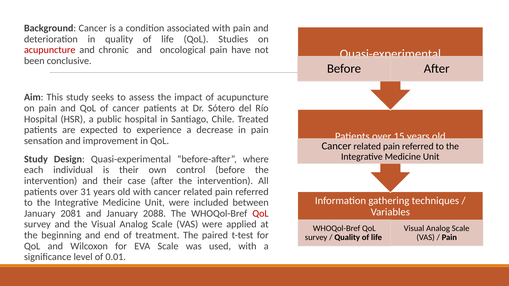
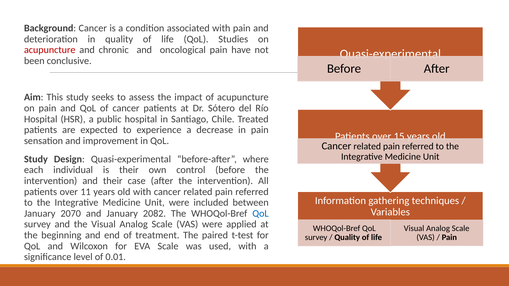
31: 31 -> 11
2081: 2081 -> 2070
2088: 2088 -> 2082
QoL at (260, 214) colour: red -> blue
